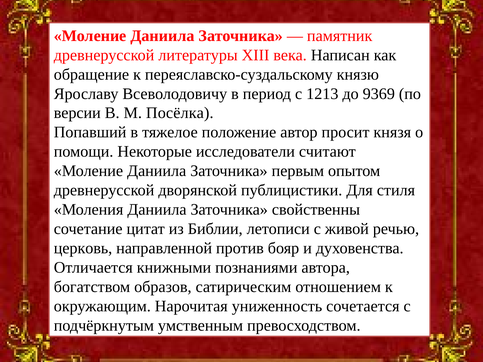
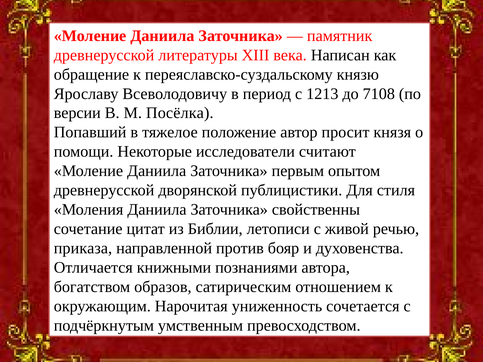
9369: 9369 -> 7108
церковь: церковь -> приказа
